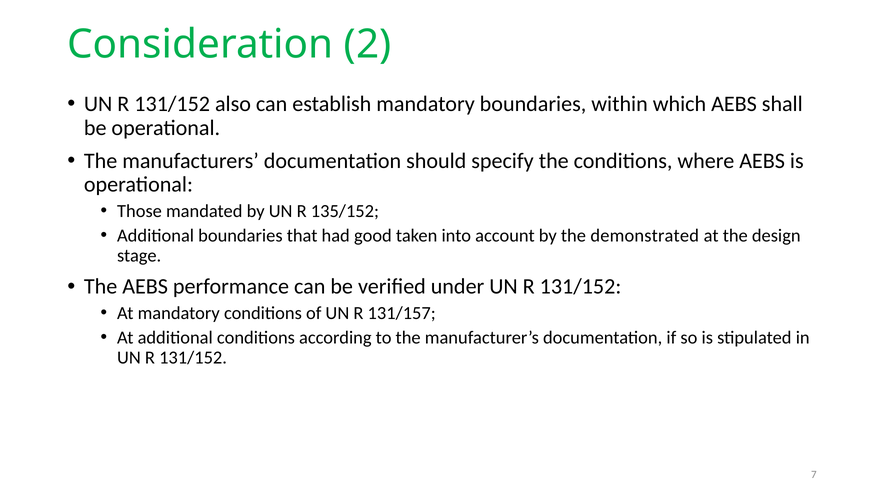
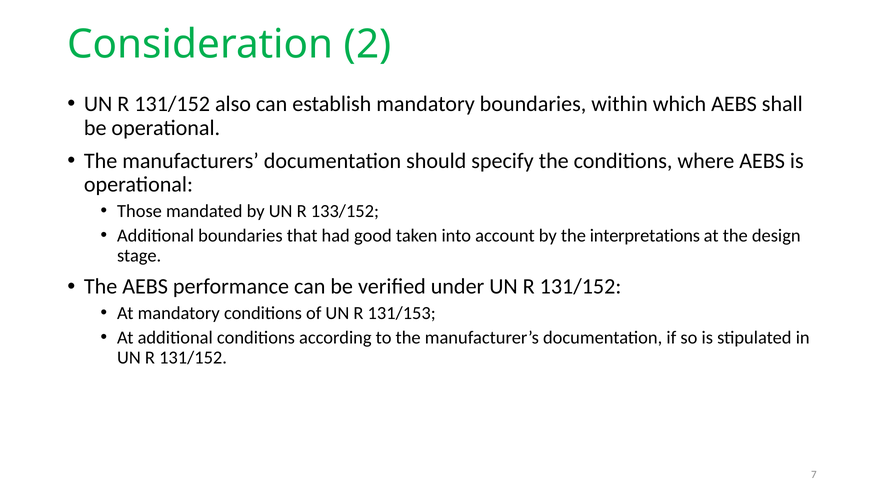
135/152: 135/152 -> 133/152
demonstrated: demonstrated -> interpretations
131/157: 131/157 -> 131/153
